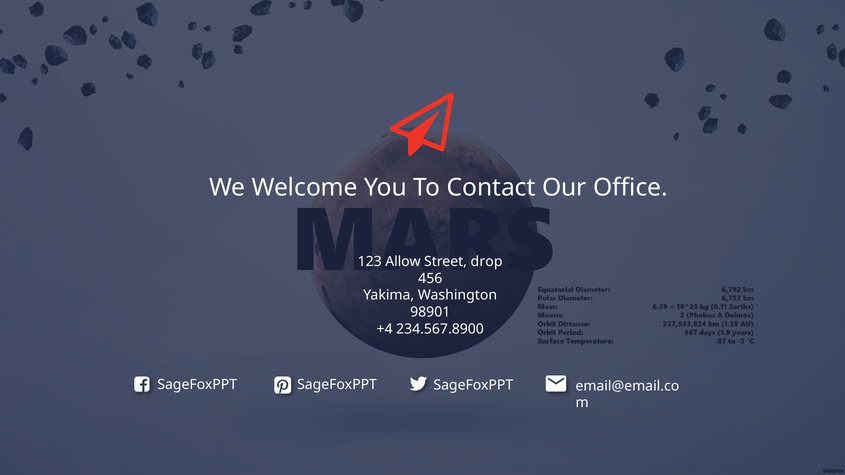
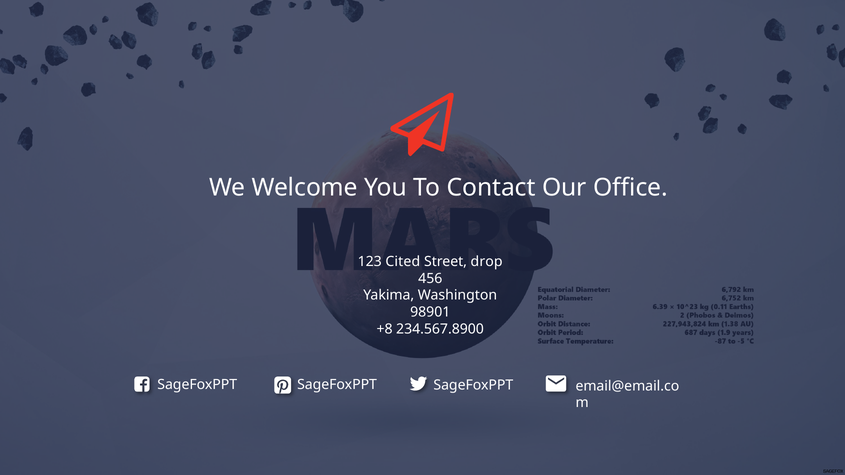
Allow: Allow -> Cited
+4: +4 -> +8
